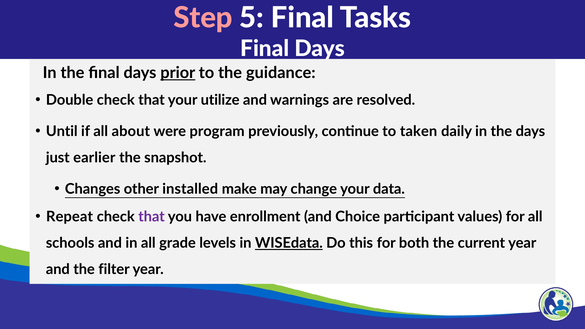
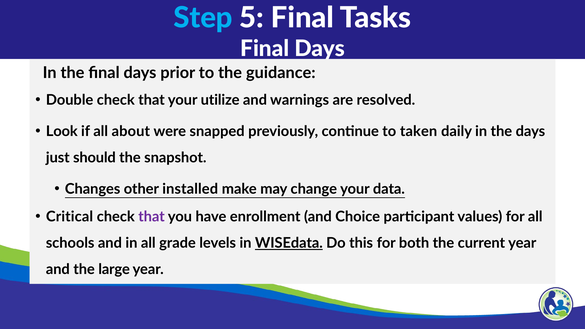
Step colour: pink -> light blue
prior underline: present -> none
Until: Until -> Look
program: program -> snapped
earlier: earlier -> should
Repeat: Repeat -> Critical
filter: filter -> large
